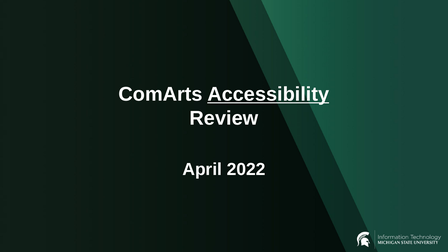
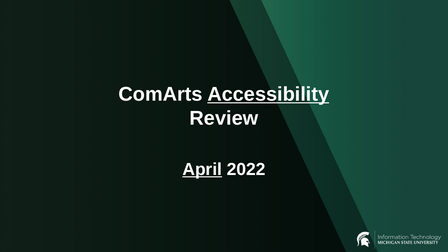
April underline: none -> present
